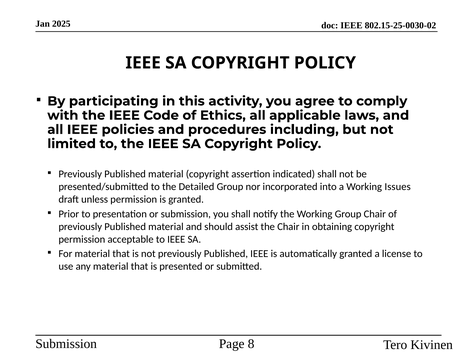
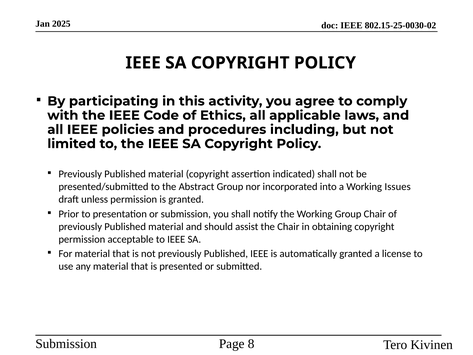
Detailed: Detailed -> Abstract
